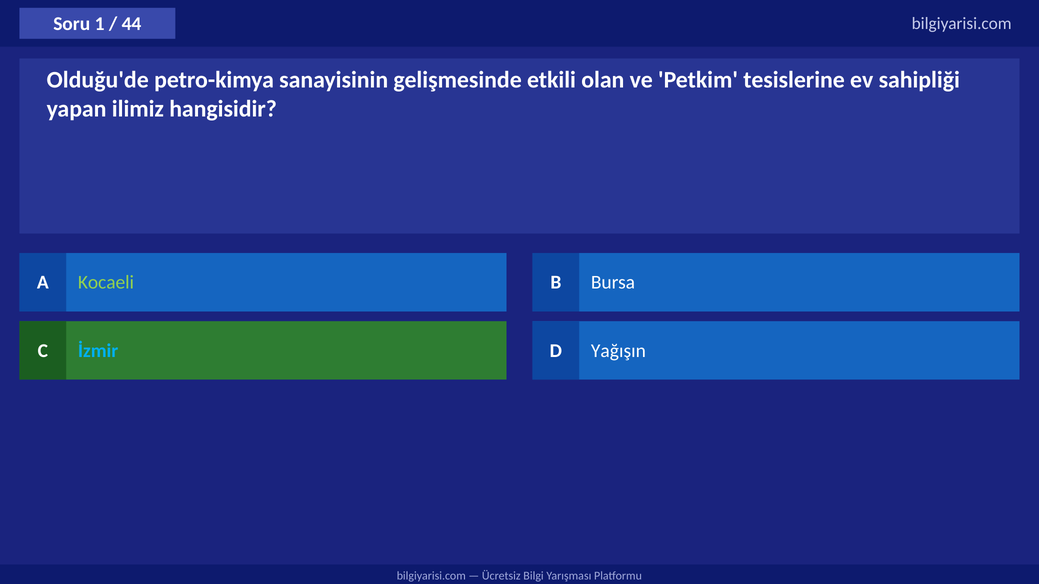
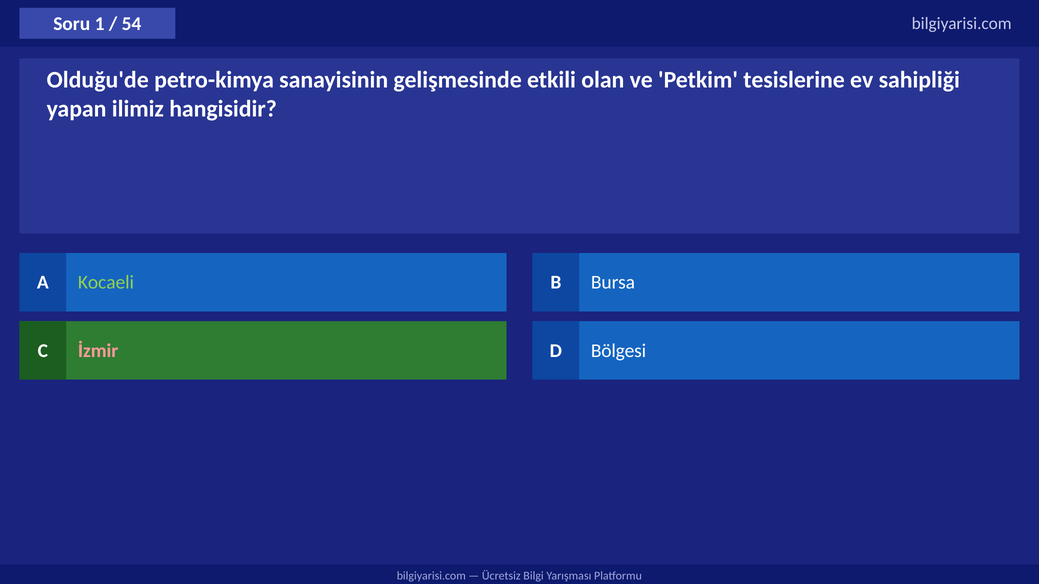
44: 44 -> 54
İzmir colour: light blue -> pink
Yağışın: Yağışın -> Bölgesi
